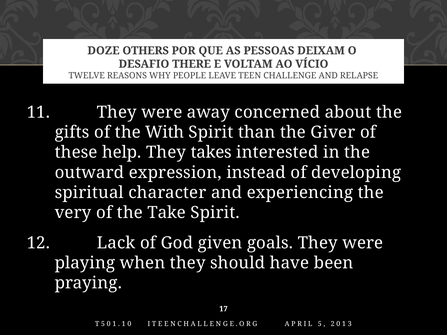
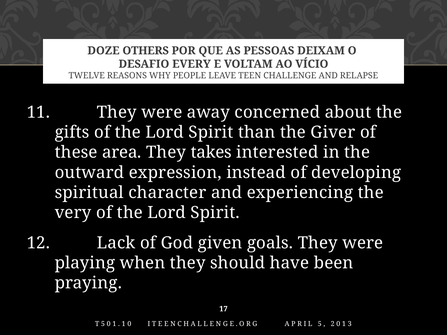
THERE: THERE -> EVERY
gifts of the With: With -> Lord
help: help -> area
Take at (167, 213): Take -> Lord
